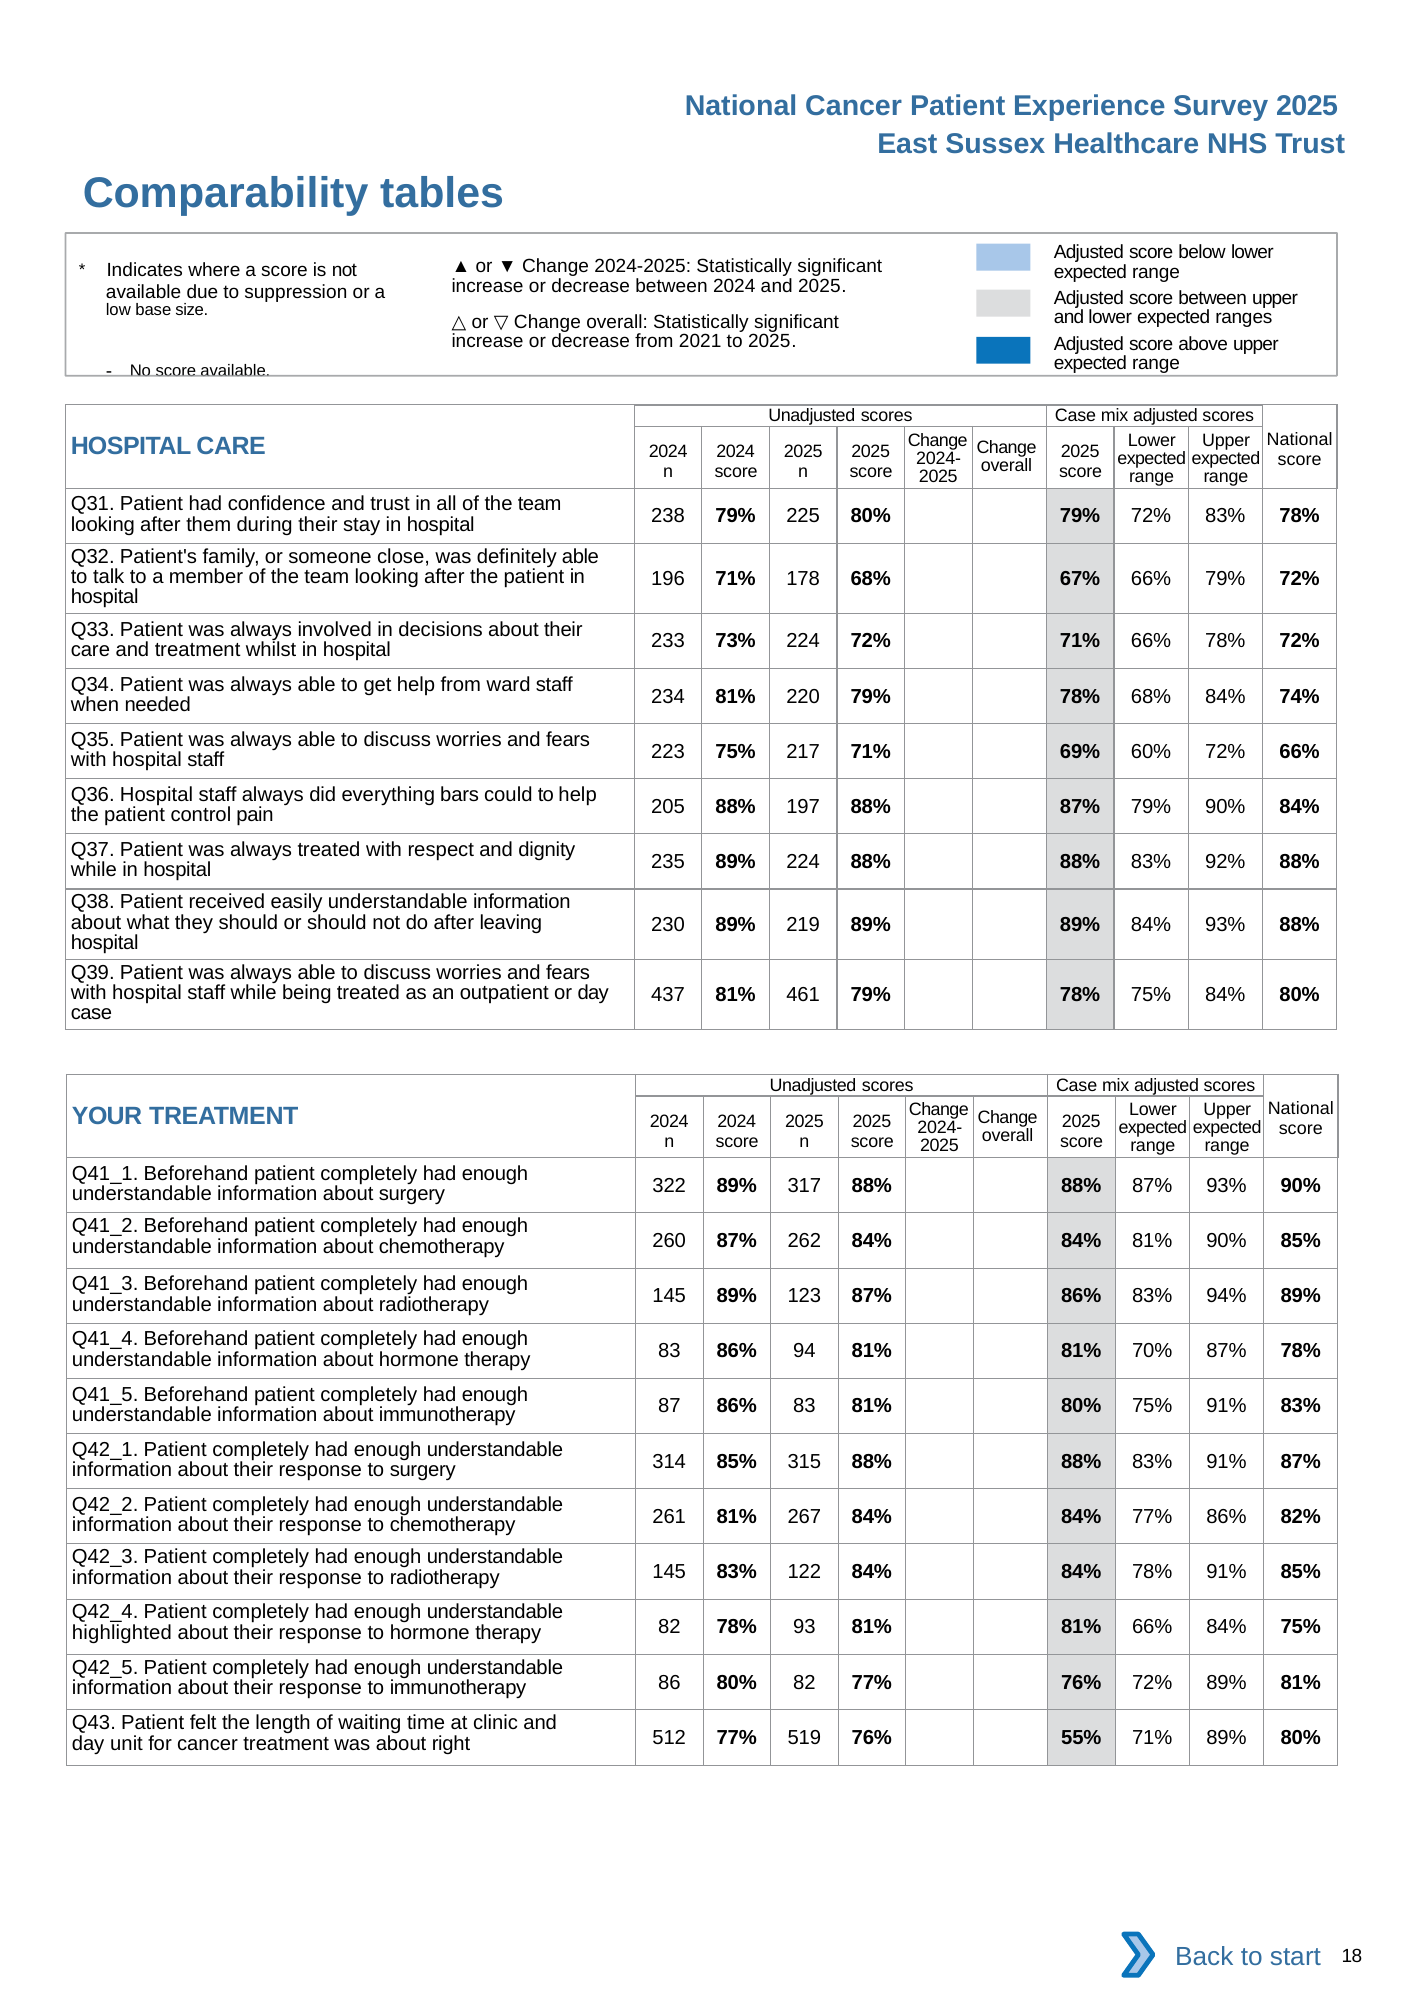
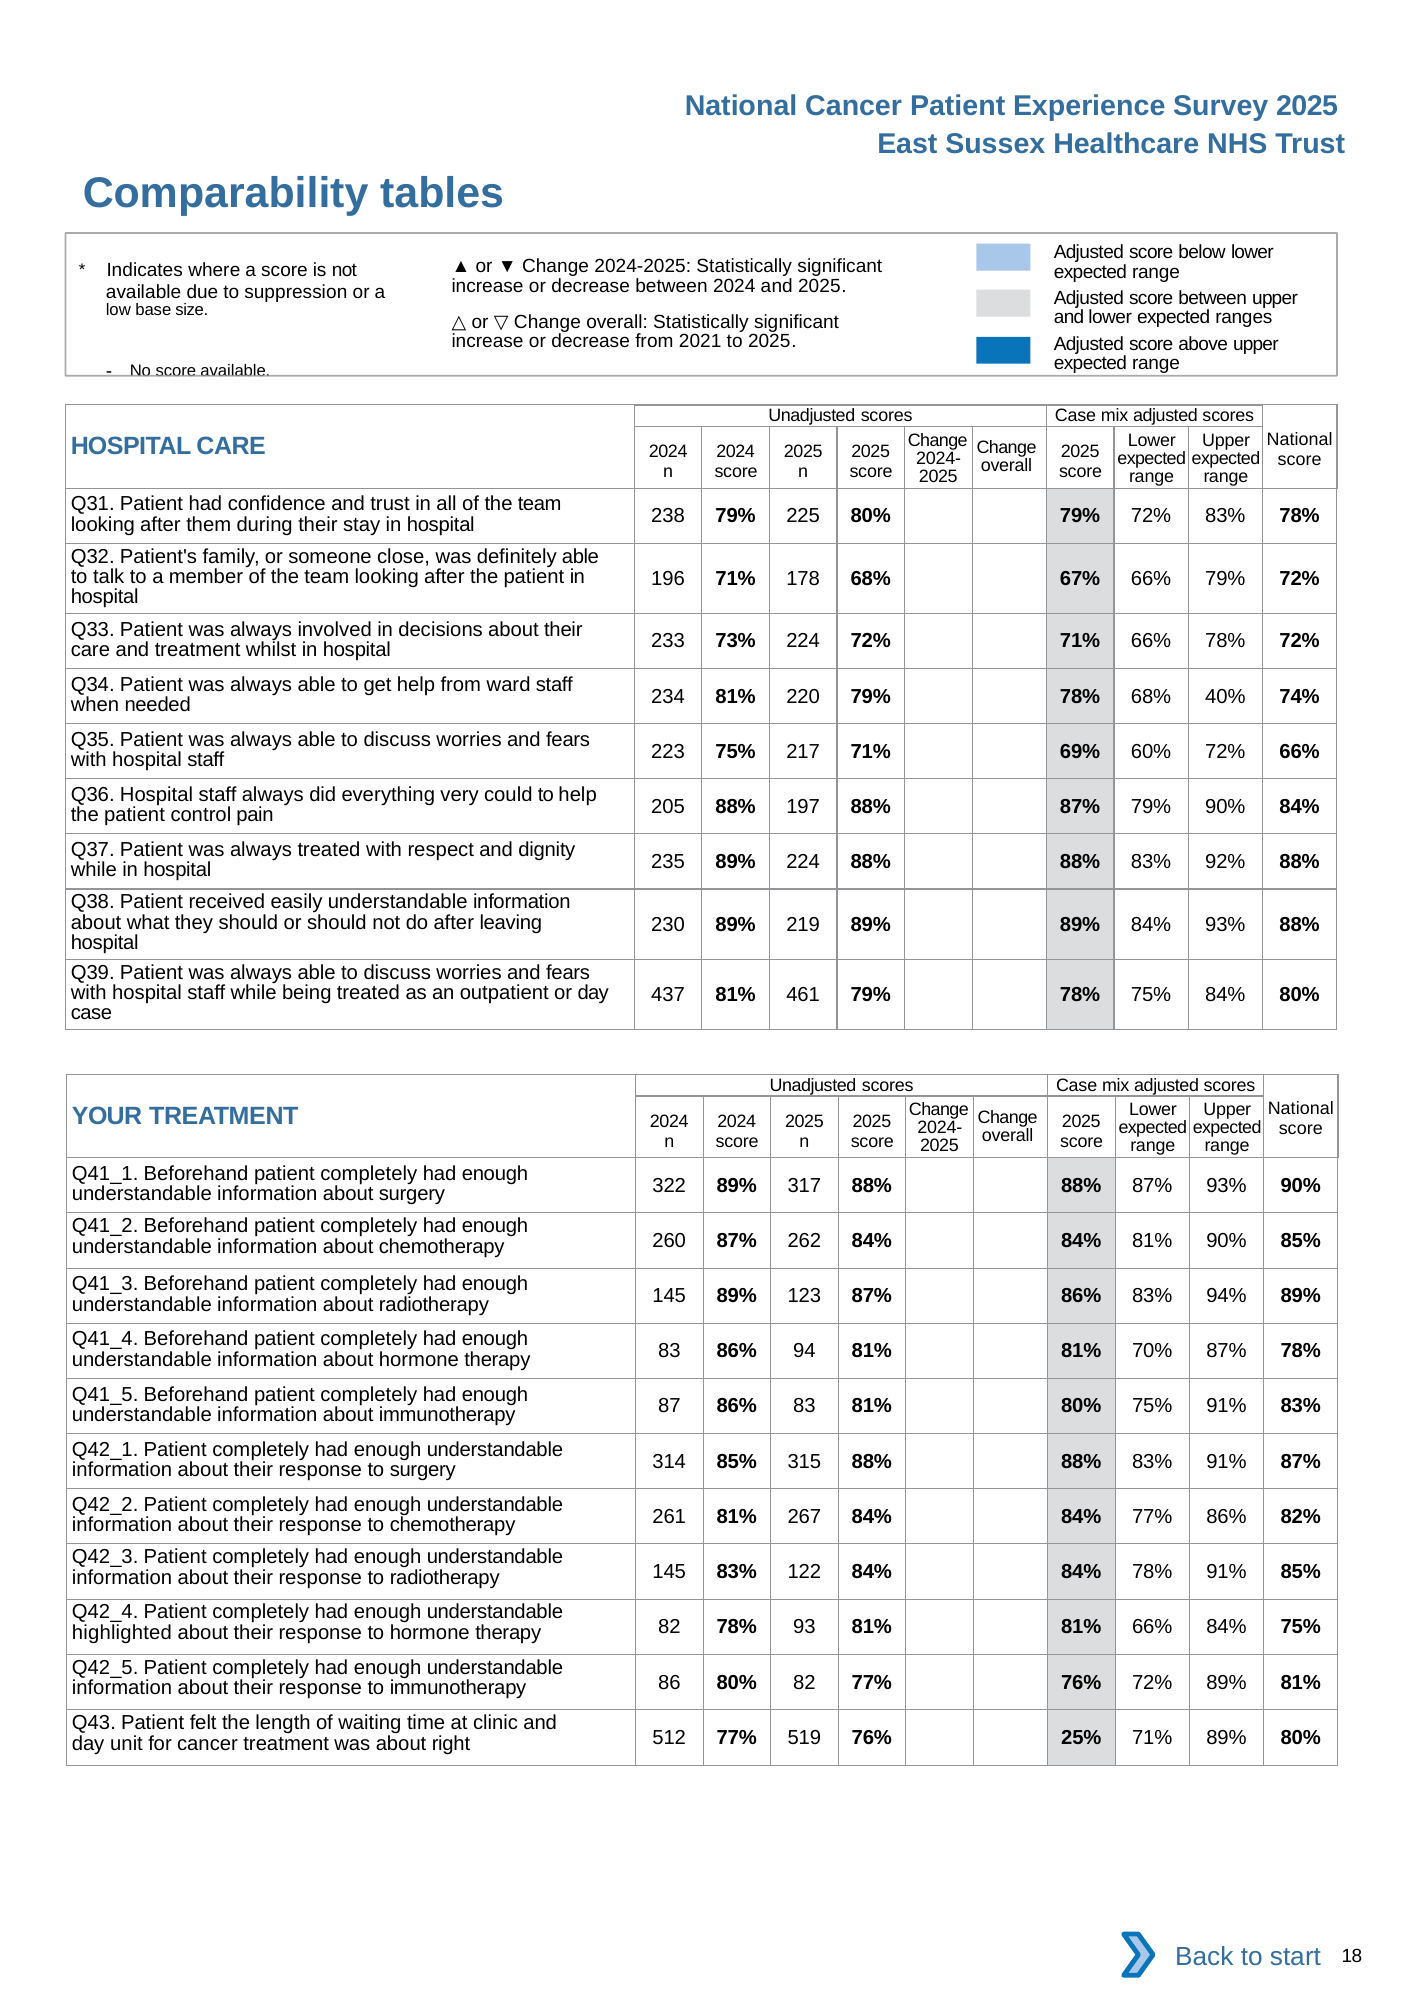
68% 84%: 84% -> 40%
bars: bars -> very
55%: 55% -> 25%
